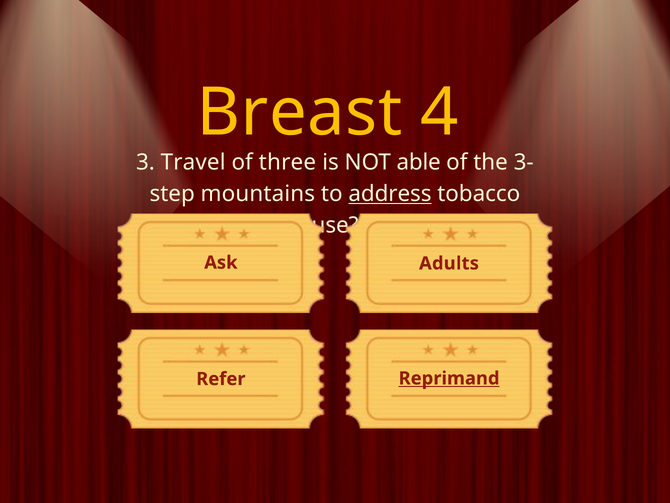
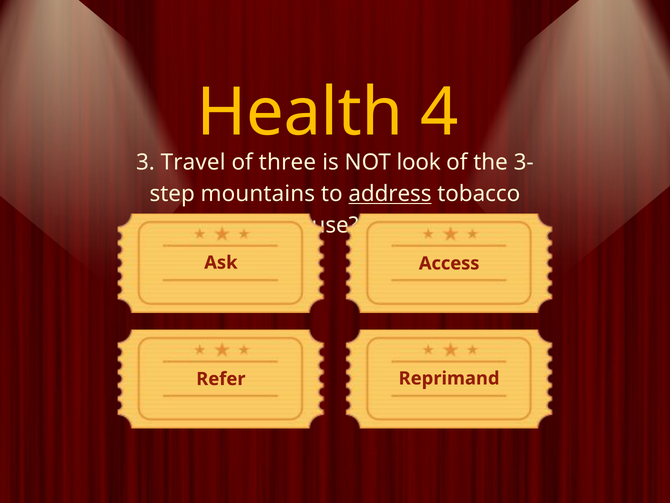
Breast: Breast -> Health
able: able -> look
Adults: Adults -> Access
Reprimand underline: present -> none
